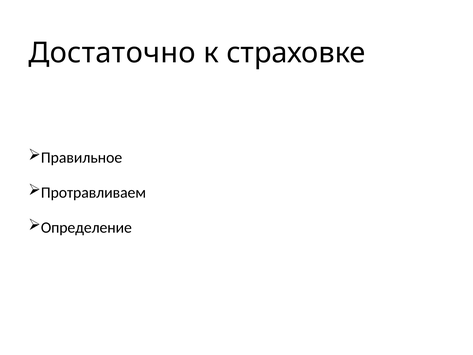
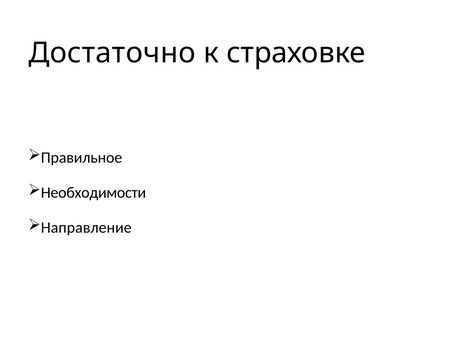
Протравливаем: Протравливаем -> Необходимости
Определение: Определение -> Направление
